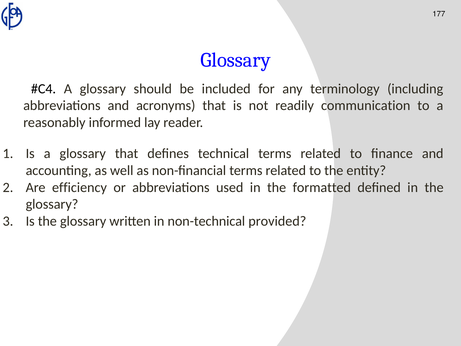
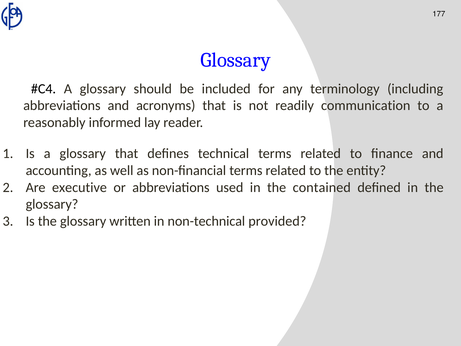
efficiency: efficiency -> executive
formatted: formatted -> contained
